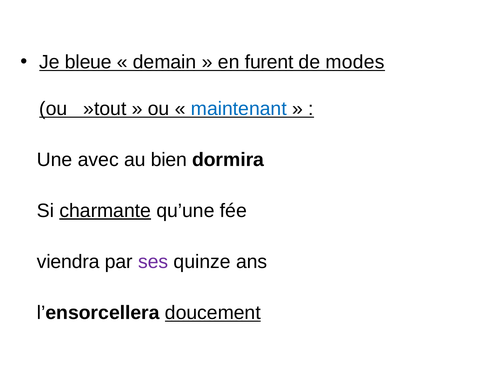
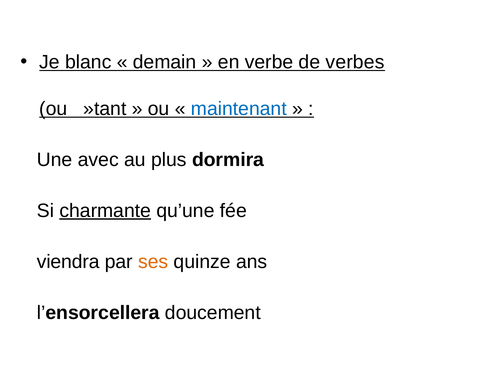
bleue: bleue -> blanc
furent: furent -> verbe
modes: modes -> verbes
»tout: »tout -> »tant
bien: bien -> plus
ses colour: purple -> orange
doucement underline: present -> none
